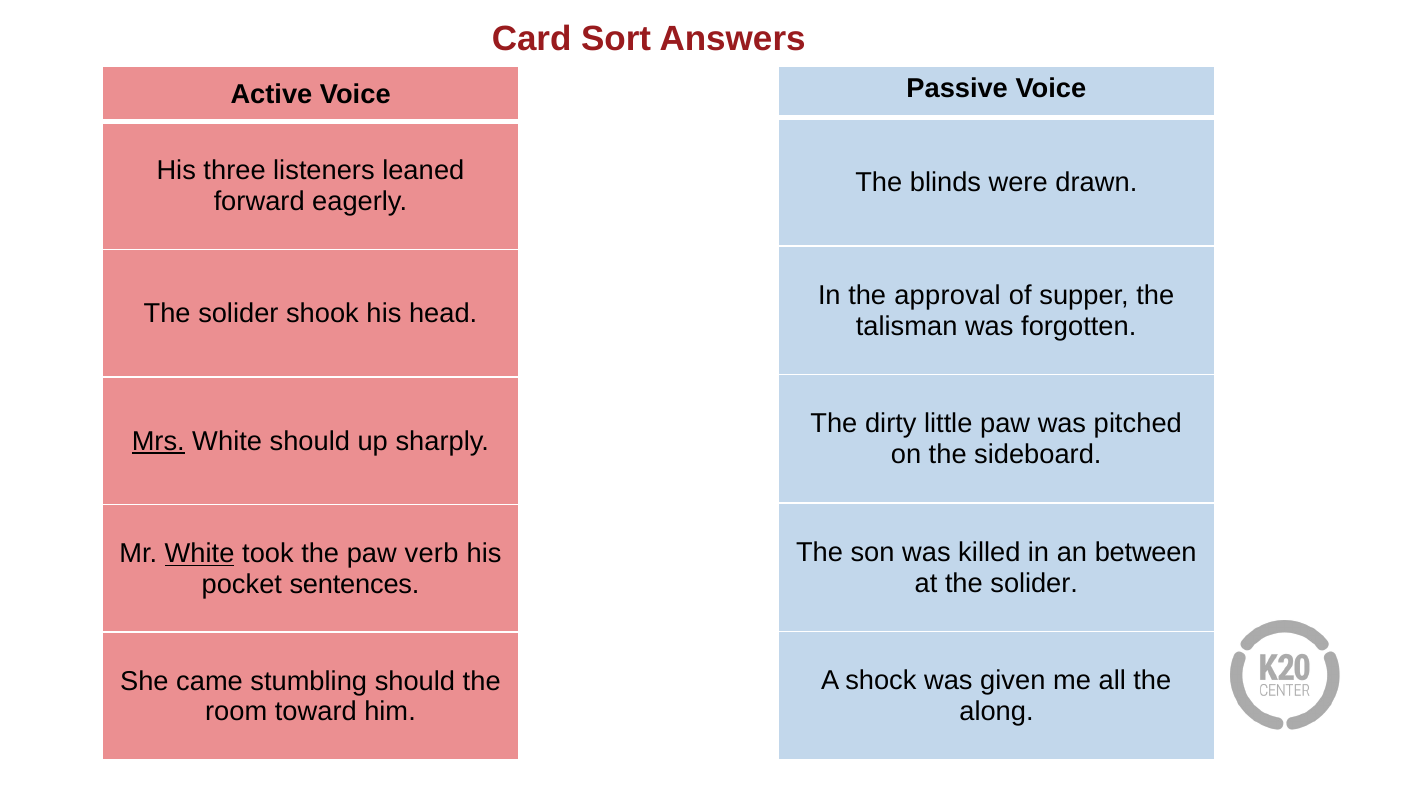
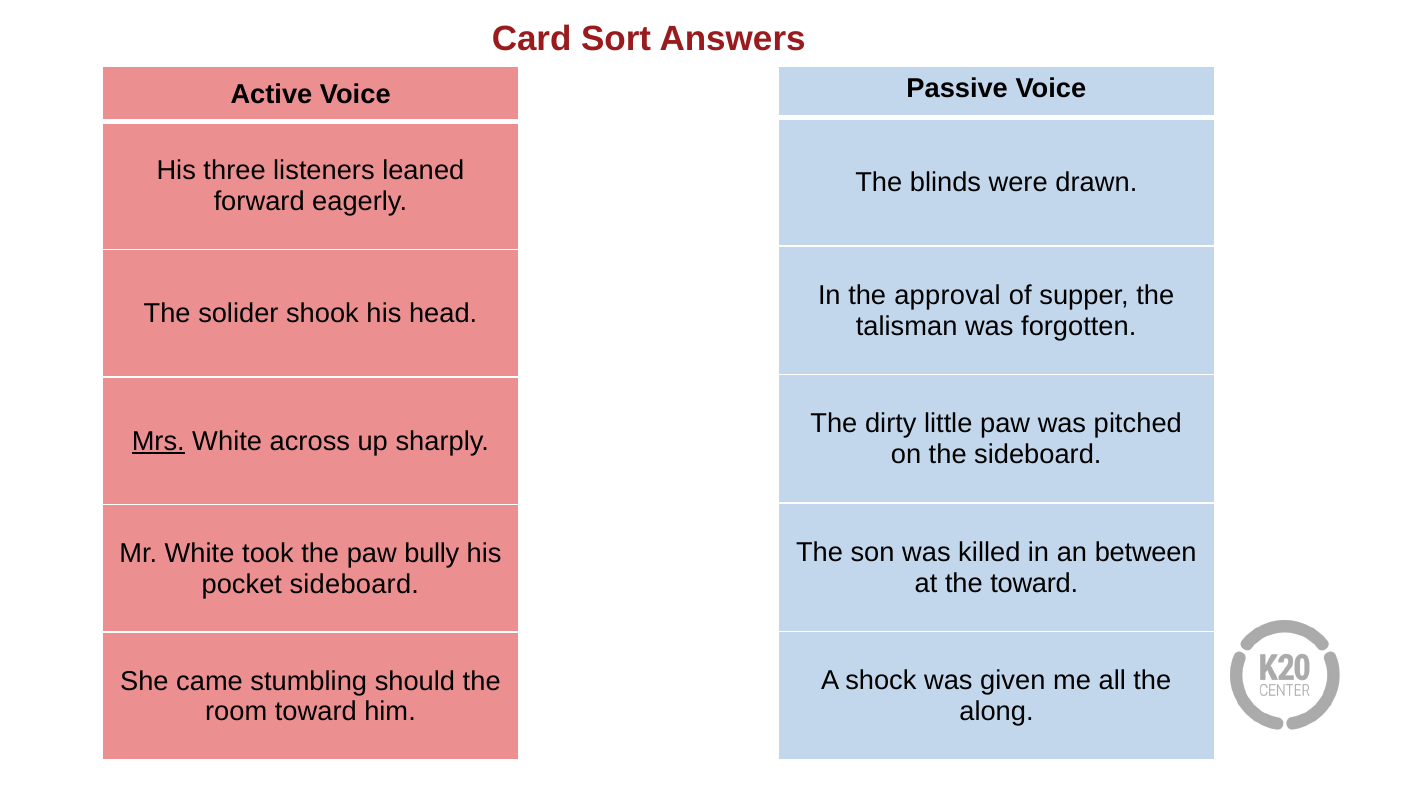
White should: should -> across
White at (200, 554) underline: present -> none
verb: verb -> bully
at the solider: solider -> toward
pocket sentences: sentences -> sideboard
